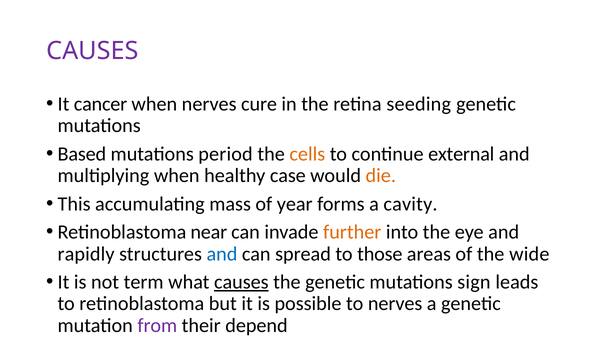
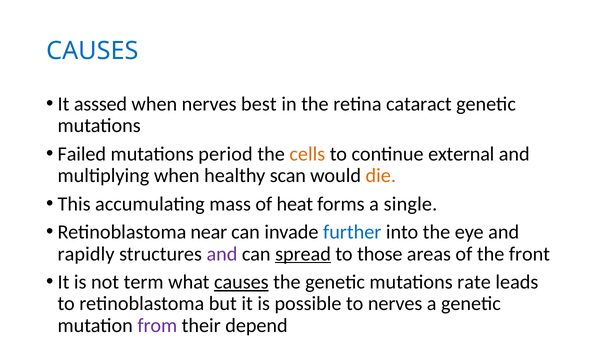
CAUSES at (92, 51) colour: purple -> blue
cancer: cancer -> asssed
cure: cure -> best
seeding: seeding -> cataract
Based: Based -> Failed
case: case -> scan
year: year -> heat
cavity: cavity -> single
further colour: orange -> blue
and at (222, 254) colour: blue -> purple
spread underline: none -> present
wide: wide -> front
sign: sign -> rate
